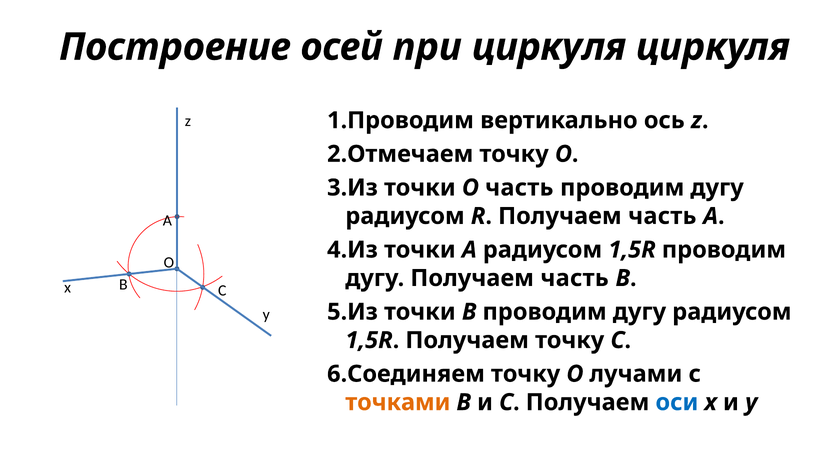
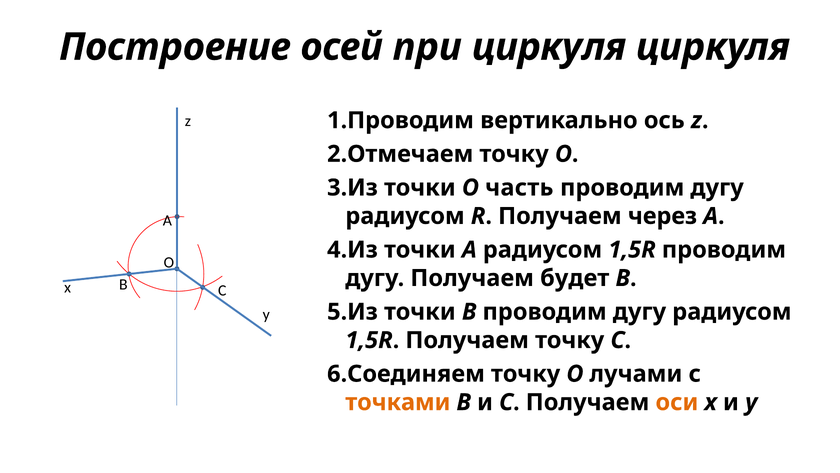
R Получаем часть: часть -> через
дугу Получаем часть: часть -> будет
оси colour: blue -> orange
